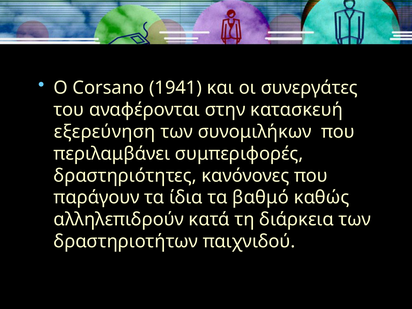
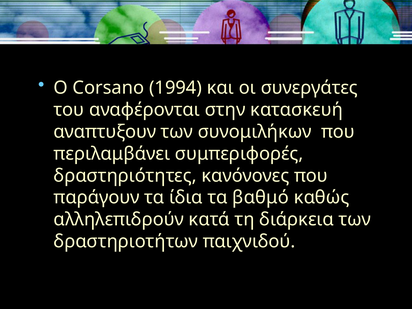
1941: 1941 -> 1994
εξερεύνηση: εξερεύνηση -> αναπτυξουν
